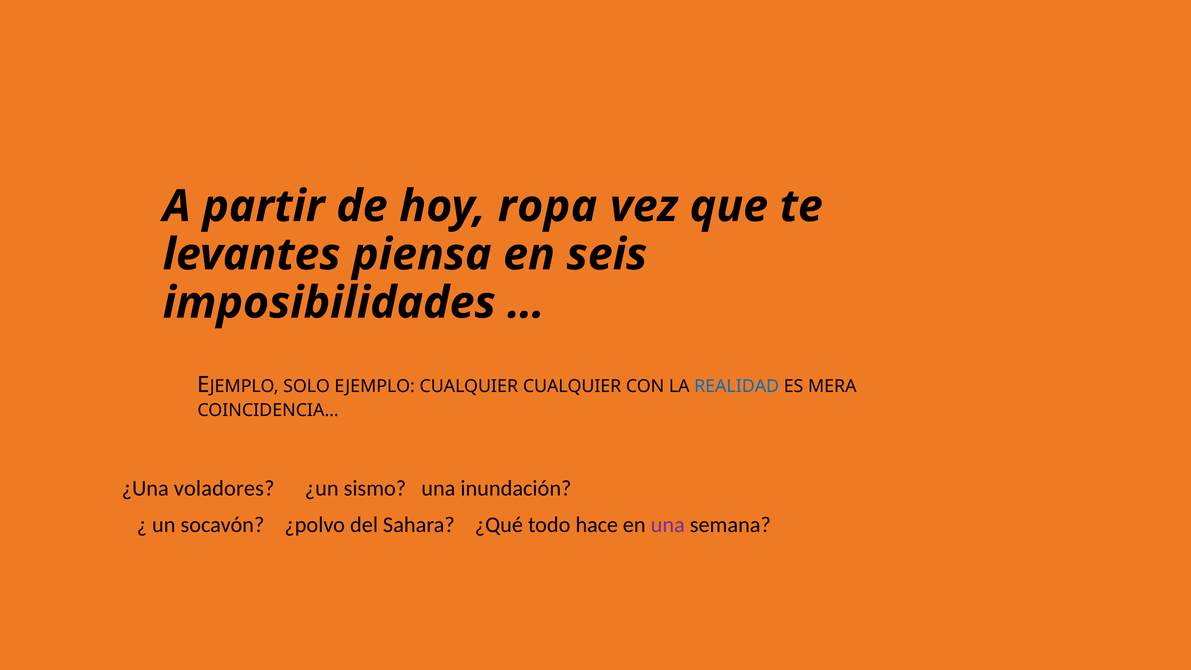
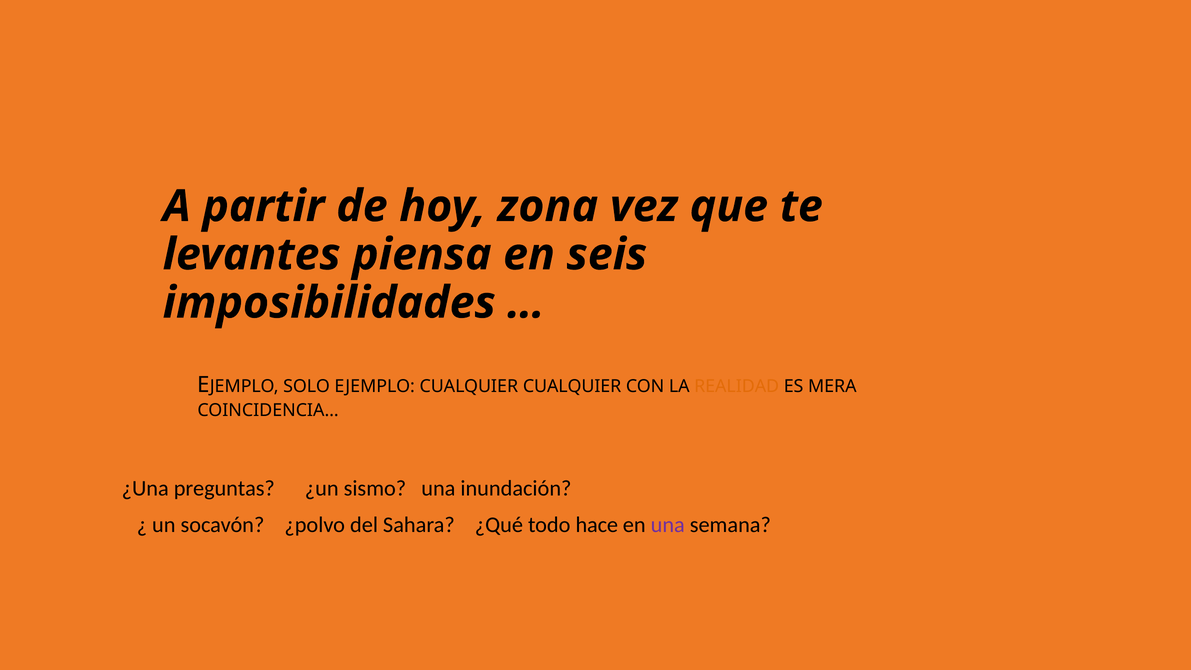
ropa: ropa -> zona
REALIDAD colour: blue -> orange
voladores: voladores -> preguntas
